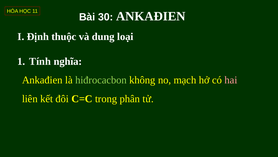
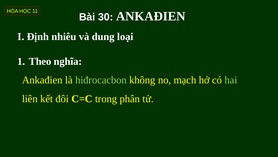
thuộc: thuộc -> nhiêu
Tính: Tính -> Theo
hai colour: pink -> light green
